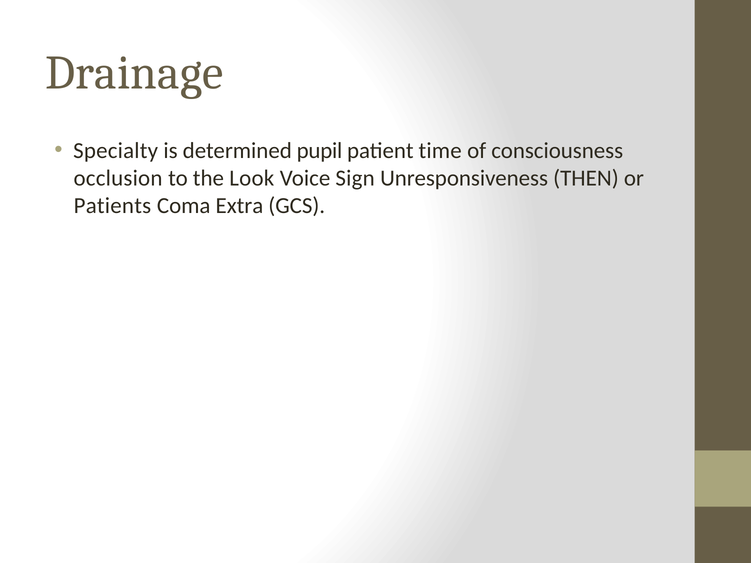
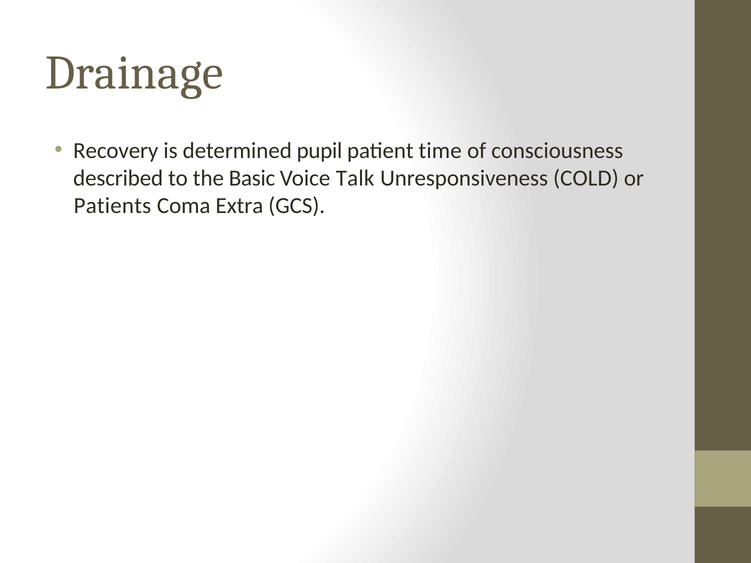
Specialty: Specialty -> Recovery
occlusion: occlusion -> described
Look: Look -> Basic
Sign: Sign -> Talk
THEN: THEN -> COLD
